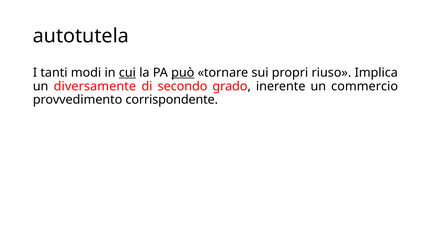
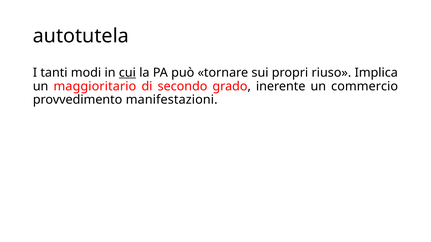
può underline: present -> none
diversamente: diversamente -> maggioritario
corrispondente: corrispondente -> manifestazioni
